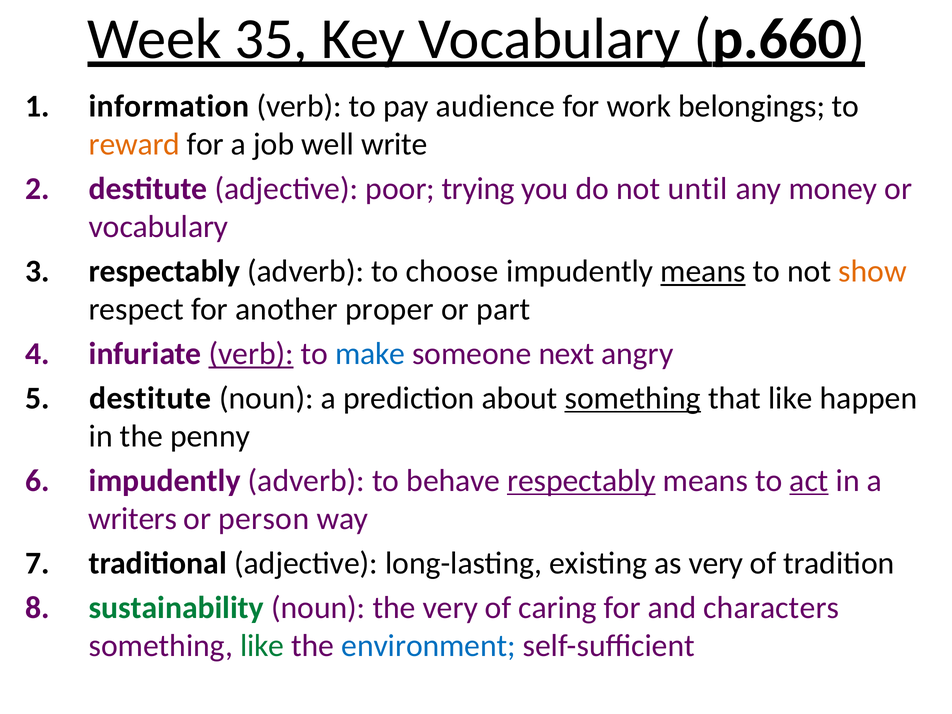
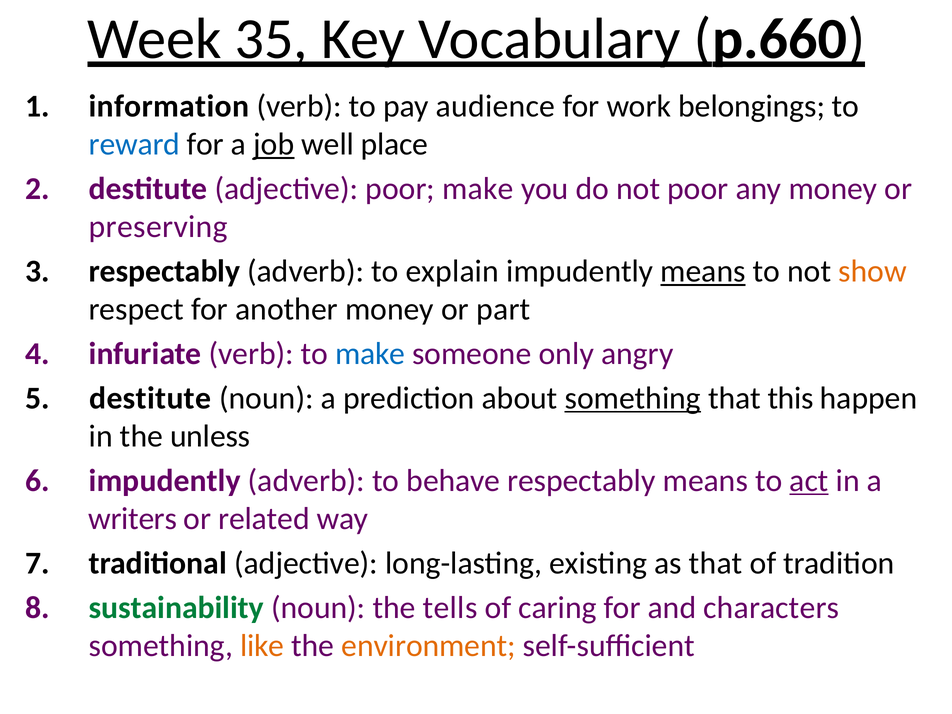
reward colour: orange -> blue
job underline: none -> present
write: write -> place
poor trying: trying -> make
not until: until -> poor
vocabulary at (159, 227): vocabulary -> preserving
choose: choose -> explain
another proper: proper -> money
verb at (251, 354) underline: present -> none
next: next -> only
that like: like -> this
penny: penny -> unless
respectably at (581, 481) underline: present -> none
person: person -> related
as very: very -> that
the very: very -> tells
like at (262, 646) colour: green -> orange
environment colour: blue -> orange
